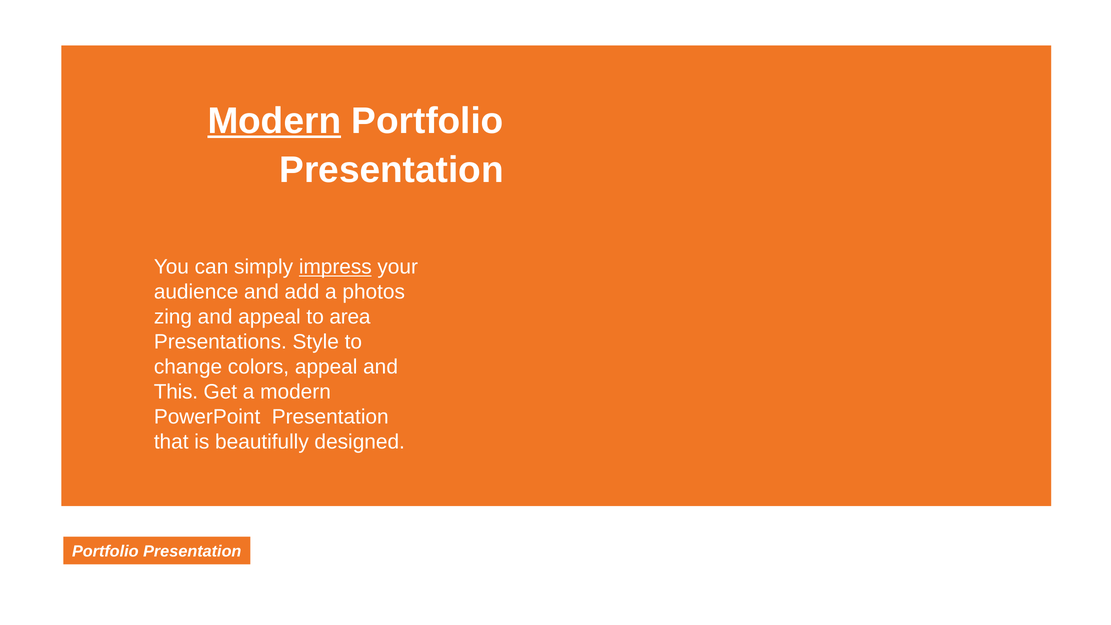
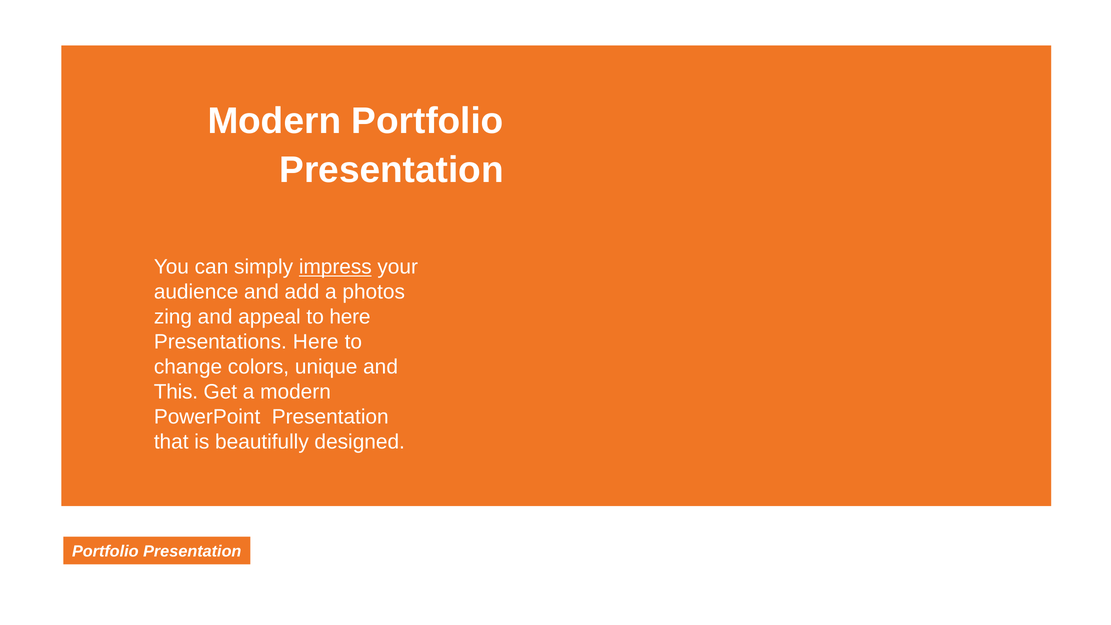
Modern at (274, 121) underline: present -> none
to area: area -> here
Presentations Style: Style -> Here
colors appeal: appeal -> unique
